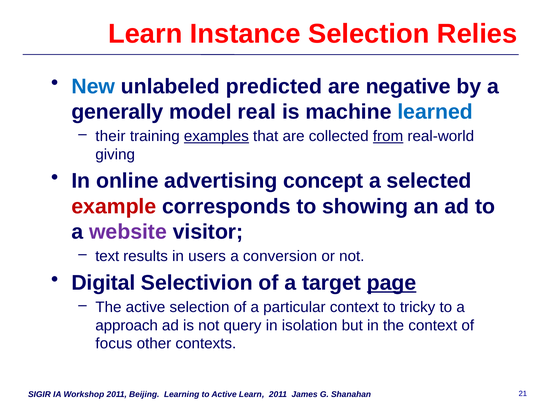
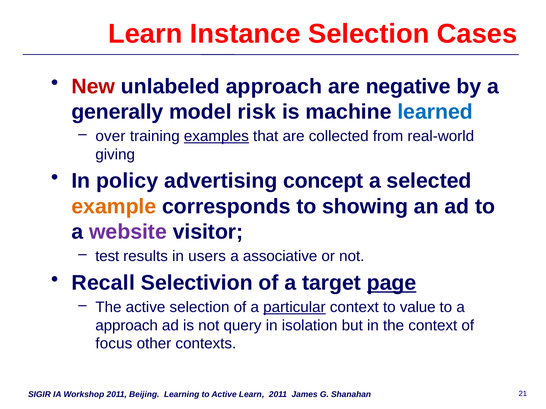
Relies: Relies -> Cases
New colour: blue -> red
unlabeled predicted: predicted -> approach
real: real -> risk
their: their -> over
from underline: present -> none
online: online -> policy
example colour: red -> orange
text: text -> test
conversion: conversion -> associative
Digital: Digital -> Recall
particular underline: none -> present
tricky: tricky -> value
